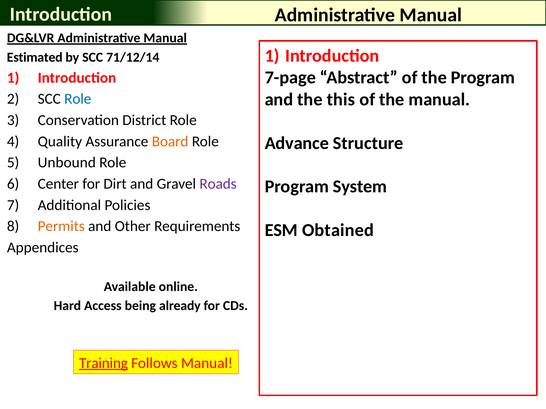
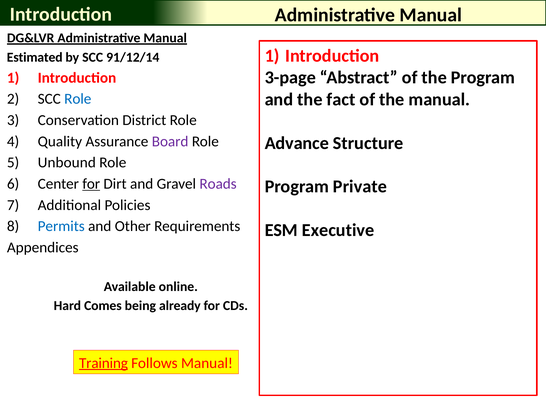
71/12/14: 71/12/14 -> 91/12/14
7-page: 7-page -> 3-page
this: this -> fact
Board colour: orange -> purple
for at (91, 184) underline: none -> present
System: System -> Private
Permits colour: orange -> blue
Obtained: Obtained -> Executive
Access: Access -> Comes
